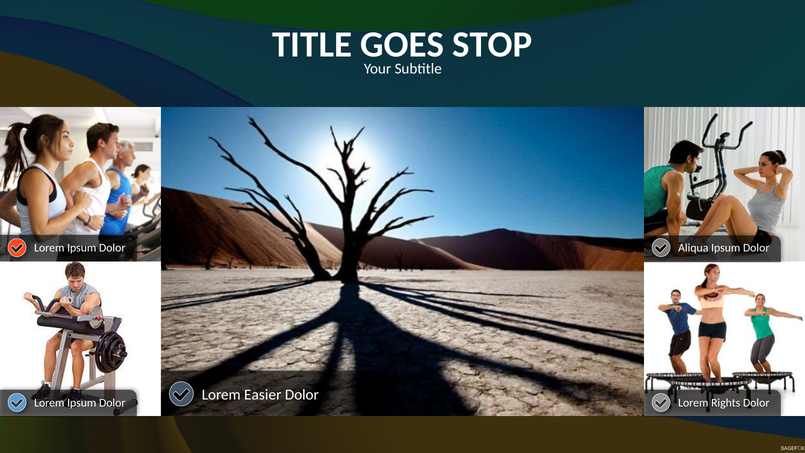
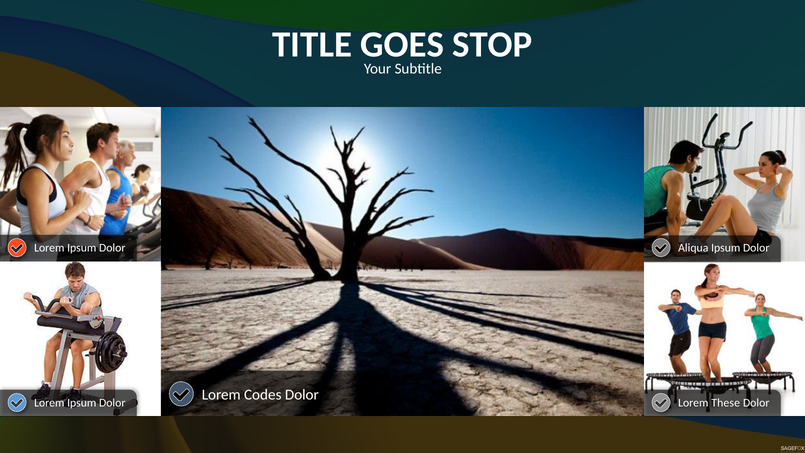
Easier: Easier -> Codes
Rights: Rights -> These
